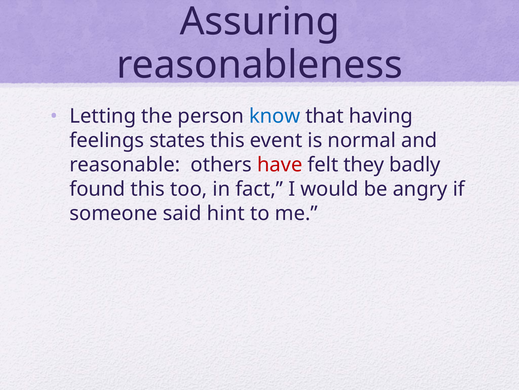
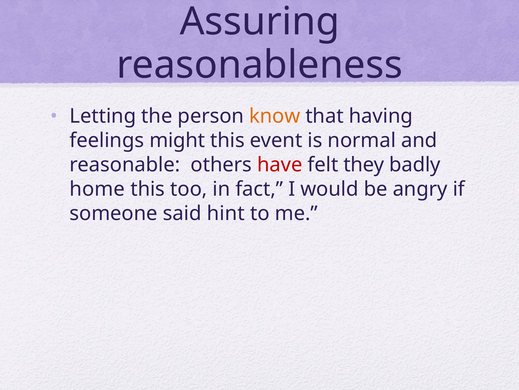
know colour: blue -> orange
states: states -> might
found: found -> home
